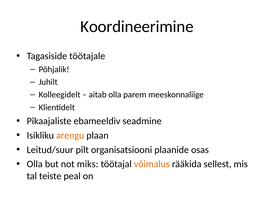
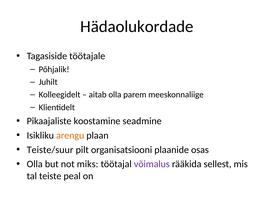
Koordineerimine: Koordineerimine -> Hädaolukordade
ebameeldiv: ebameeldiv -> koostamine
Leitud/suur: Leitud/suur -> Teiste/suur
võimalus colour: orange -> purple
